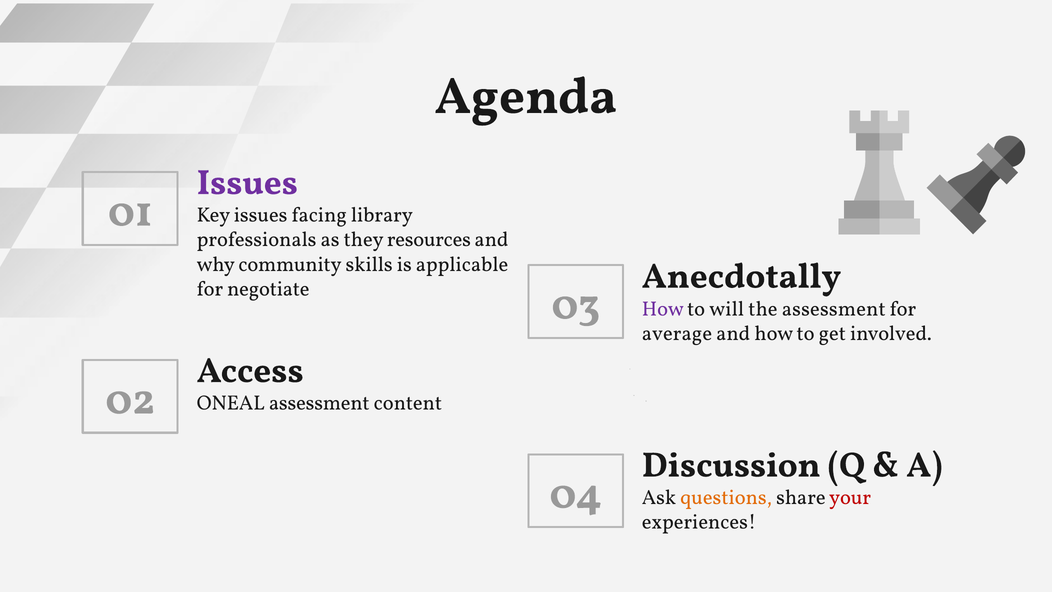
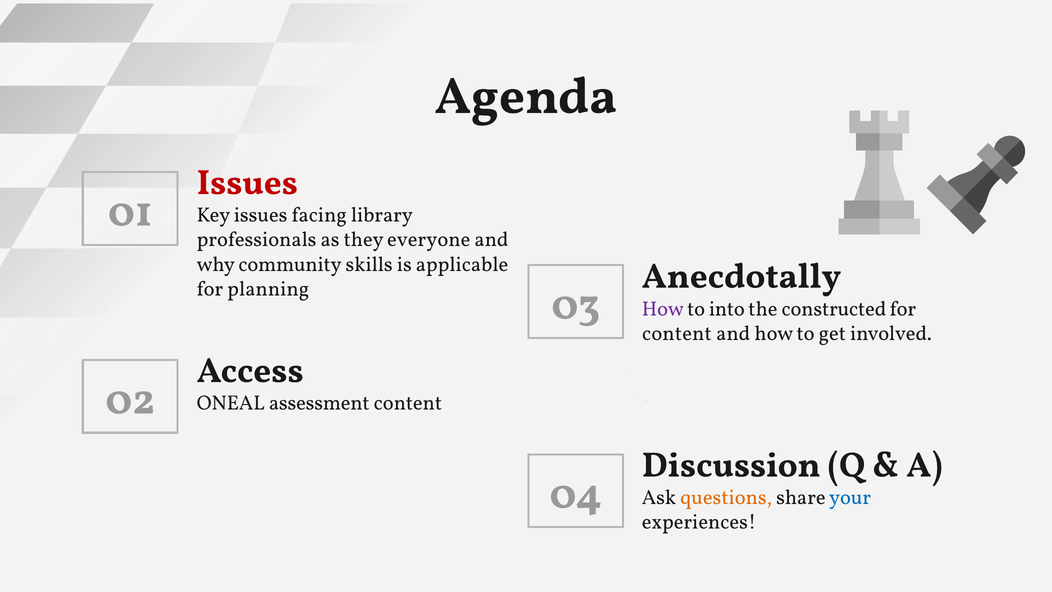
Issues at (247, 182) colour: purple -> red
resources: resources -> everyone
negotiate: negotiate -> planning
will: will -> into
the assessment: assessment -> constructed
average at (677, 333): average -> content
your colour: red -> blue
